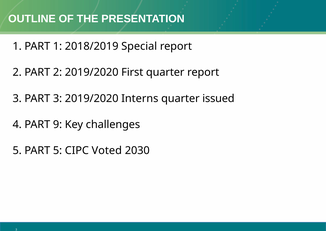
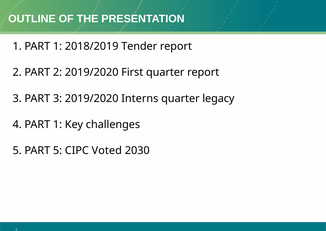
Special: Special -> Tender
issued: issued -> legacy
4 PART 9: 9 -> 1
